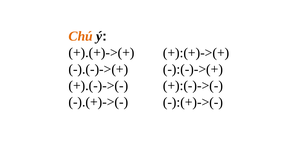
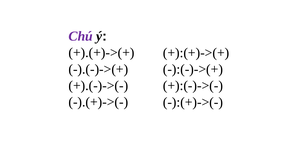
Chú colour: orange -> purple
